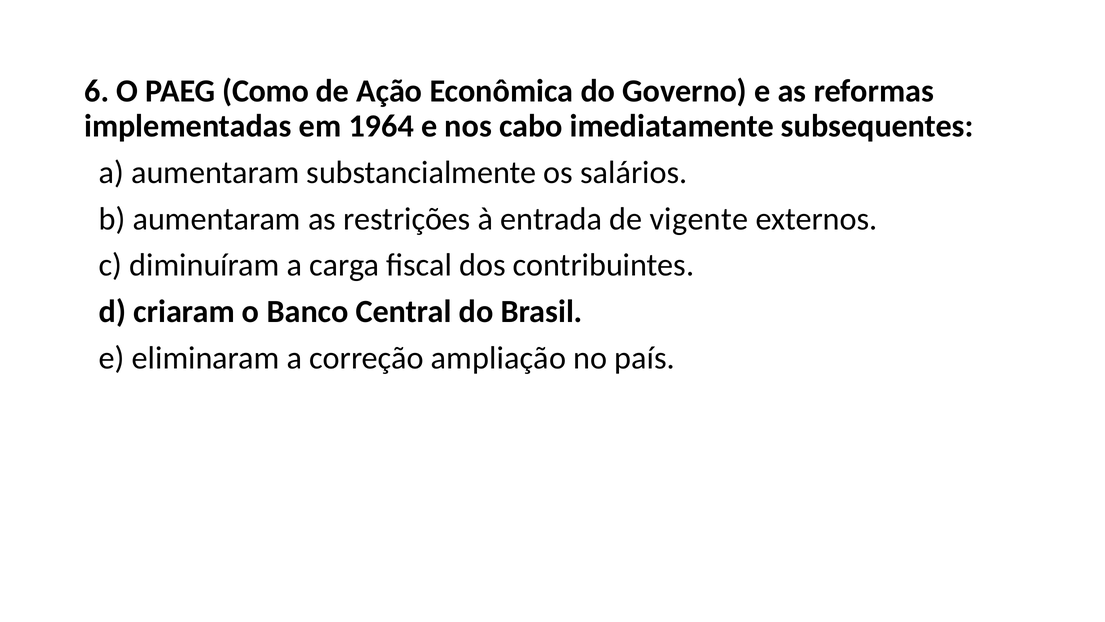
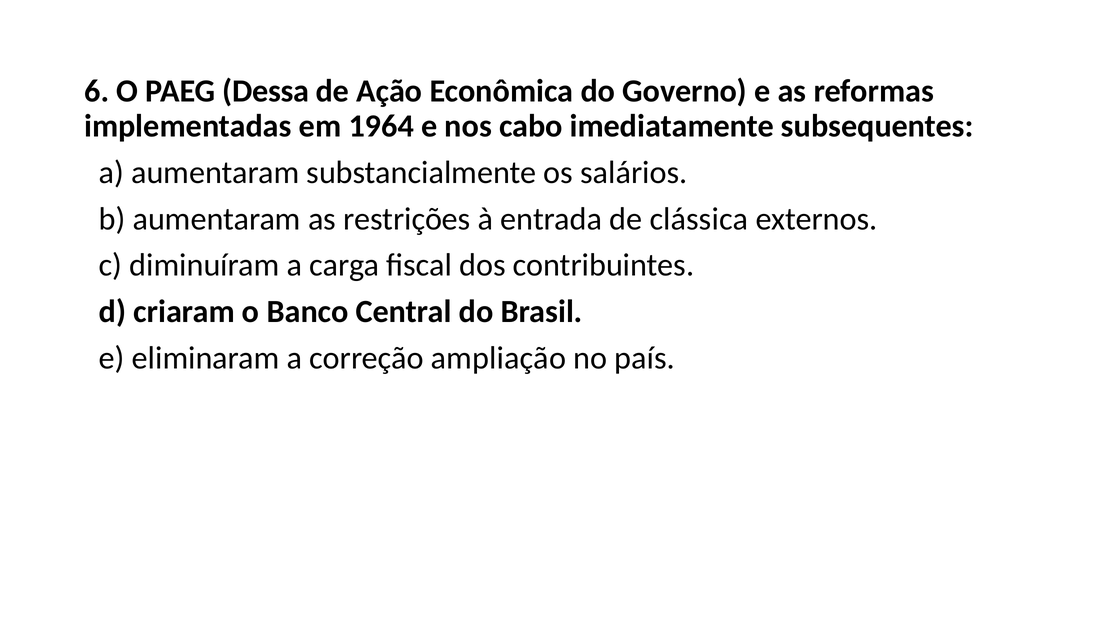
Como: Como -> Dessa
vigente: vigente -> clássica
